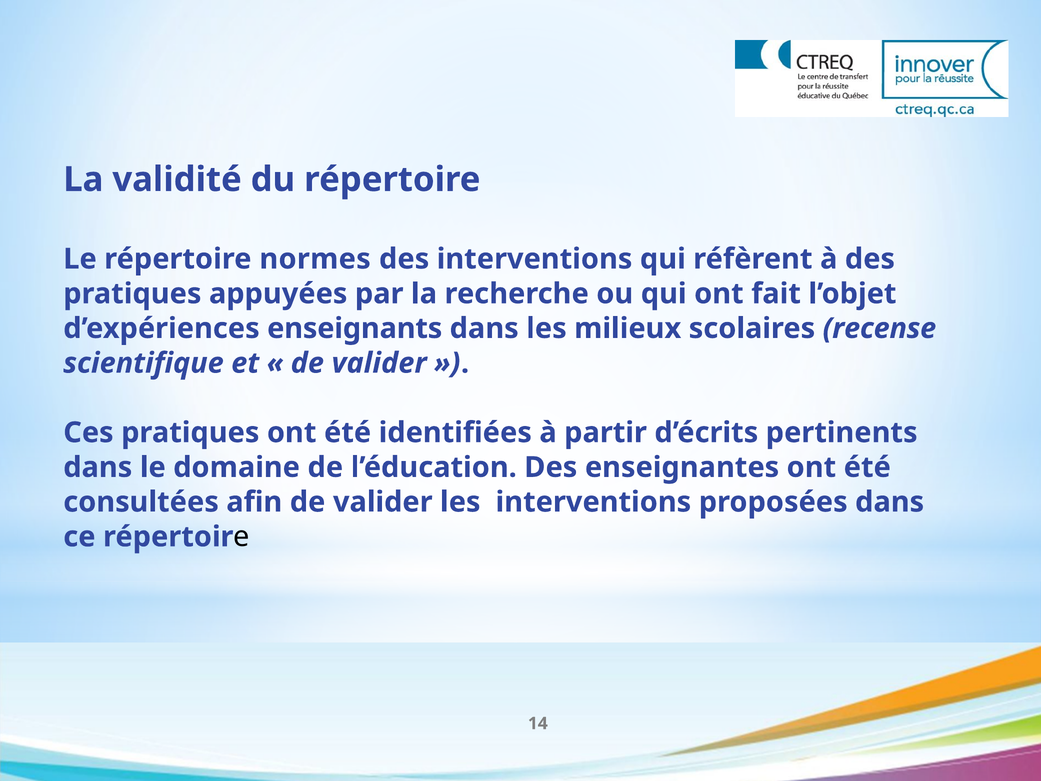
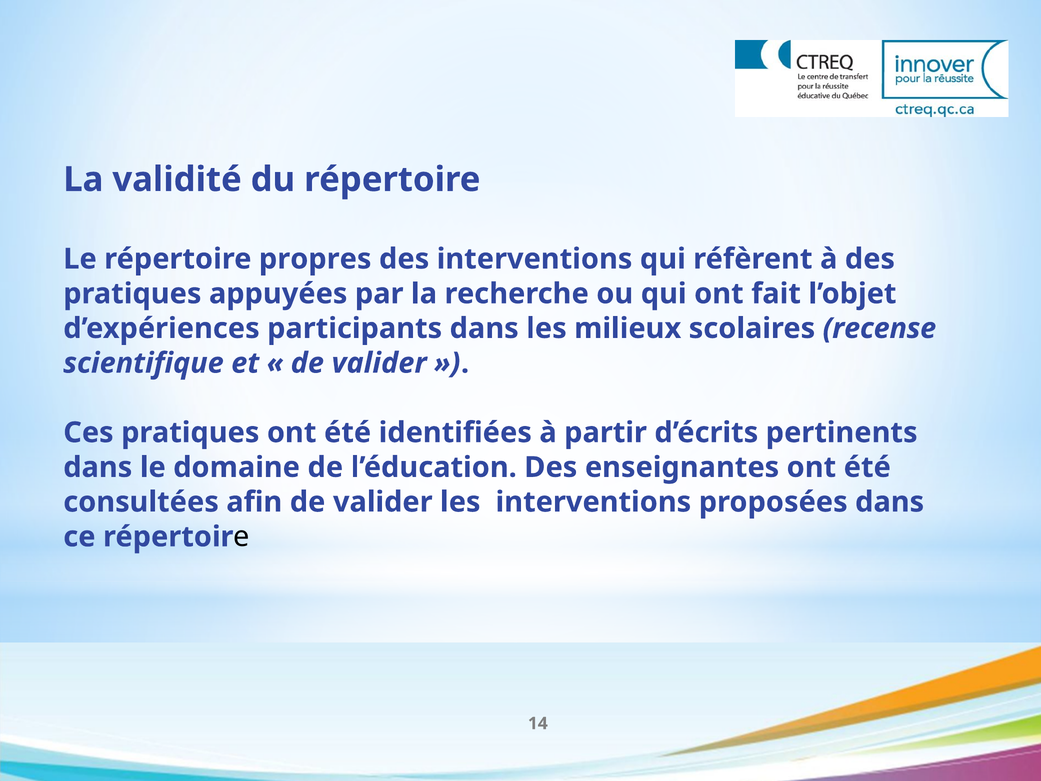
normes: normes -> propres
enseignants: enseignants -> participants
